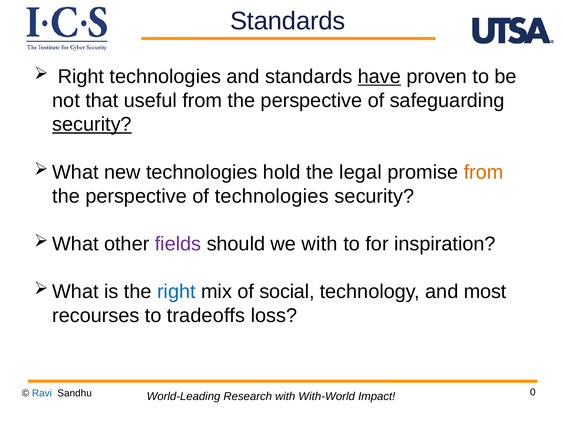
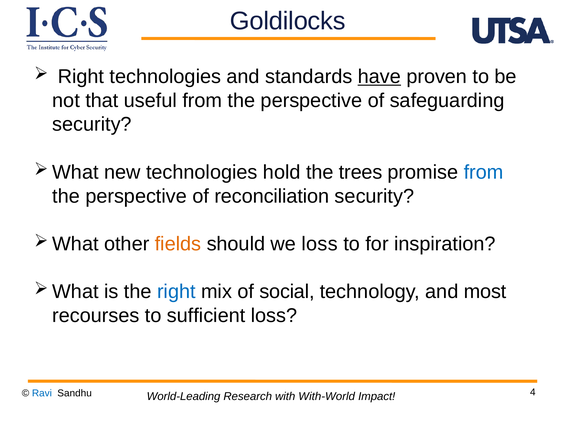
Standards at (288, 21): Standards -> Goldilocks
security at (92, 124) underline: present -> none
legal: legal -> trees
from at (484, 172) colour: orange -> blue
of technologies: technologies -> reconciliation
fields colour: purple -> orange
we with: with -> loss
tradeoffs: tradeoffs -> sufficient
0: 0 -> 4
